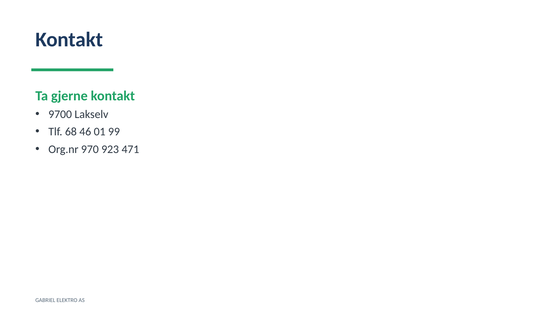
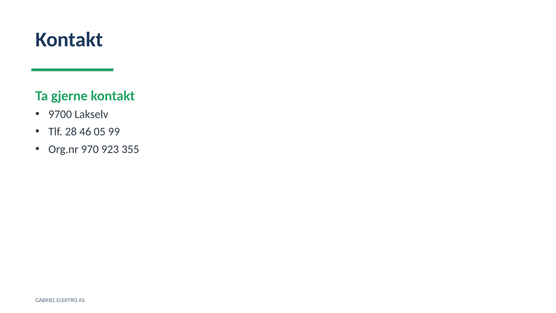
68: 68 -> 28
01: 01 -> 05
471: 471 -> 355
